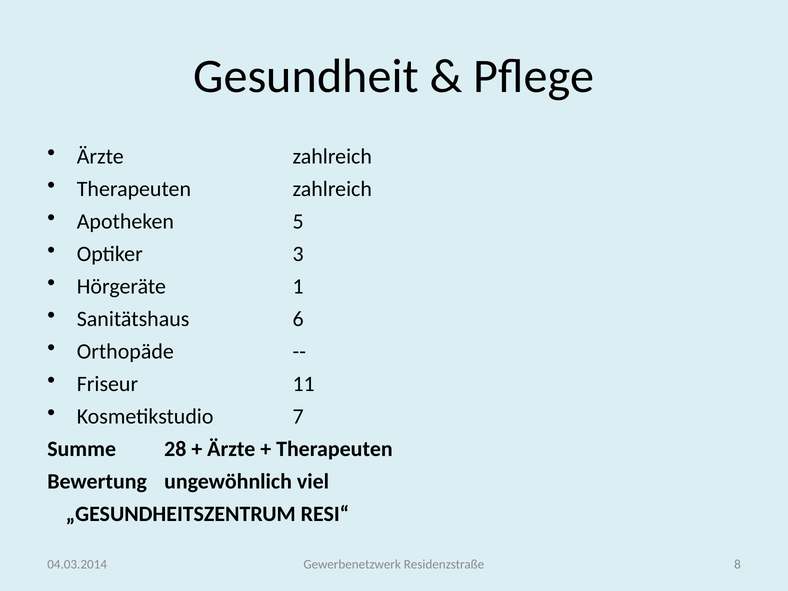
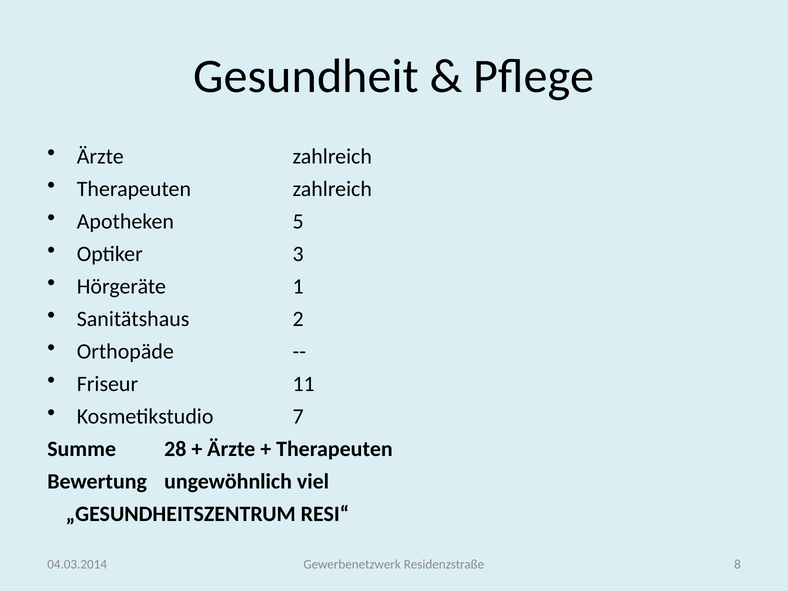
6: 6 -> 2
